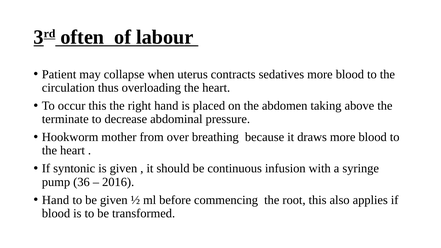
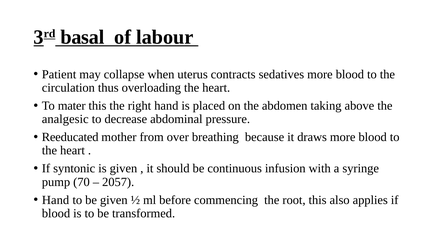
often: often -> basal
occur: occur -> mater
terminate: terminate -> analgesic
Hookworm: Hookworm -> Reeducated
36: 36 -> 70
2016: 2016 -> 2057
